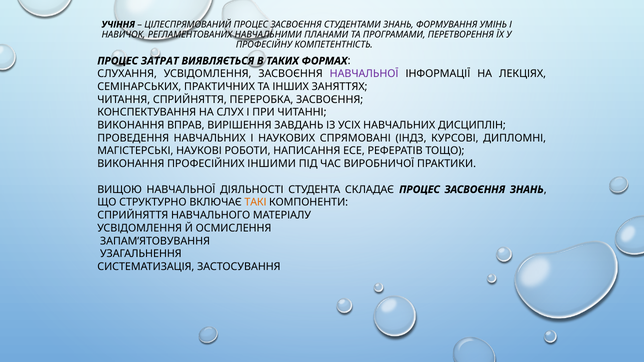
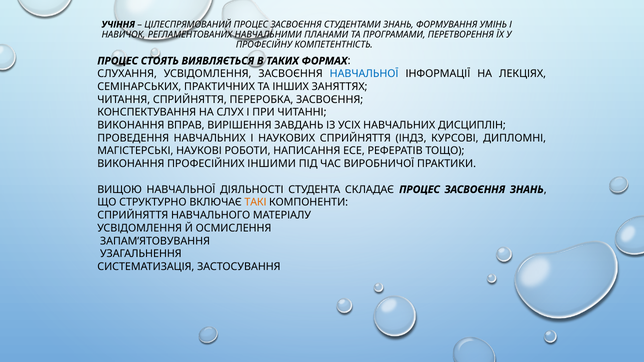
ЗАТРАТ: ЗАТРАТ -> СТОЯТЬ
НАВЧАЛЬНОЇ at (364, 74) colour: purple -> blue
НАУКОВИХ СПРЯМОВАНІ: СПРЯМОВАНІ -> СПРИЙНЯТТЯ
